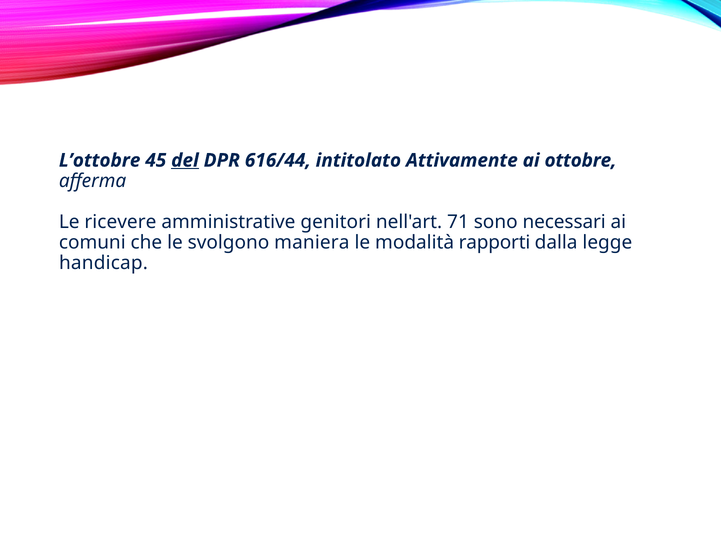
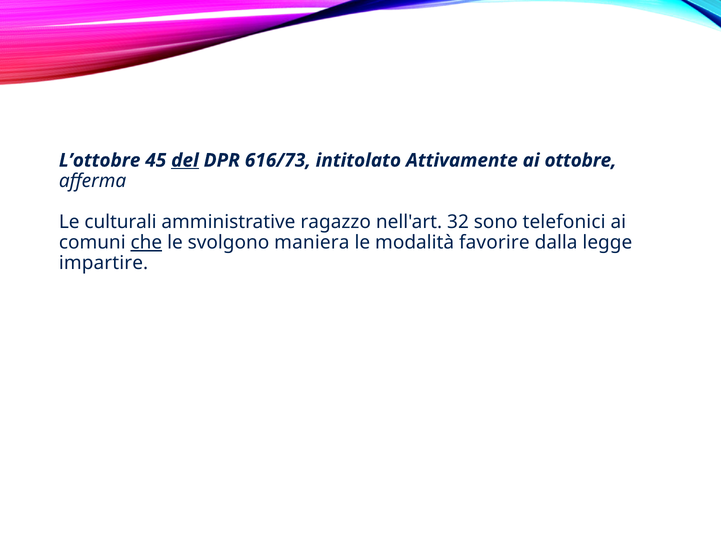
616/44: 616/44 -> 616/73
ricevere: ricevere -> culturali
genitori: genitori -> ragazzo
71: 71 -> 32
necessari: necessari -> telefonici
che underline: none -> present
rapporti: rapporti -> favorire
handicap: handicap -> impartire
